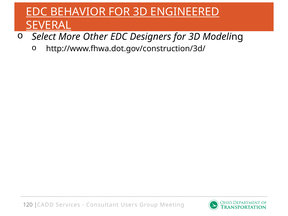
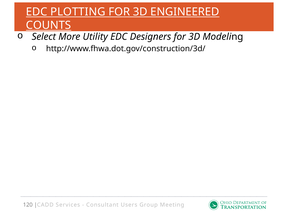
BEHAVIOR: BEHAVIOR -> PLOTTING
SEVERAL: SEVERAL -> COUNTS
Other: Other -> Utility
